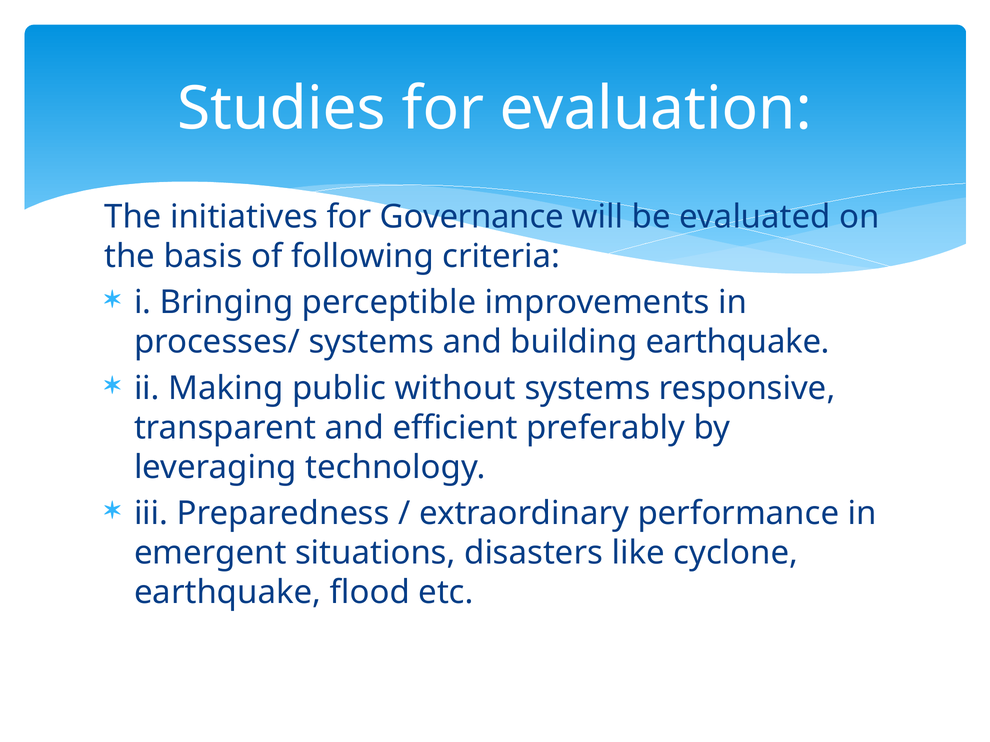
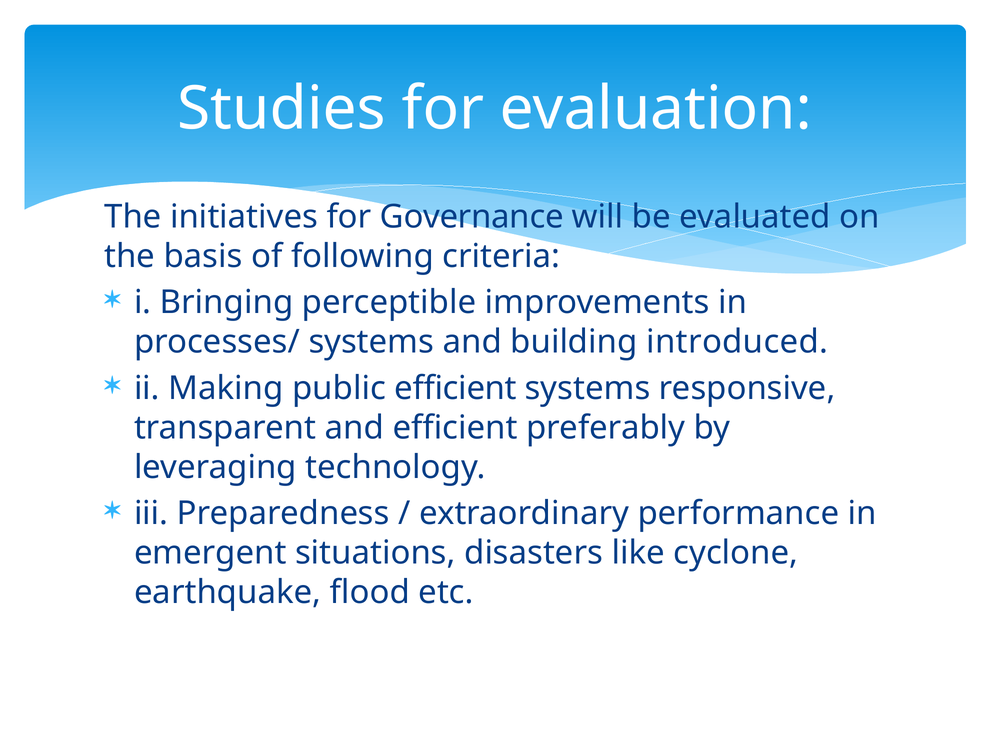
building earthquake: earthquake -> introduced
public without: without -> efficient
